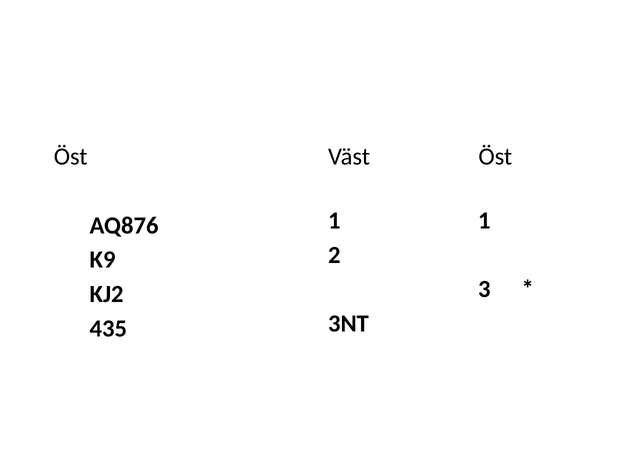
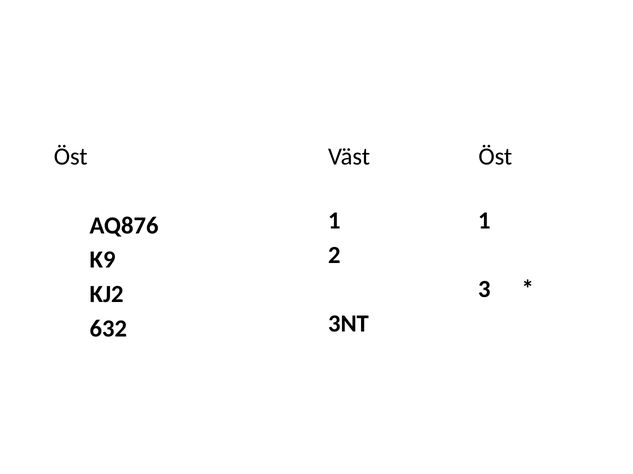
435: 435 -> 632
